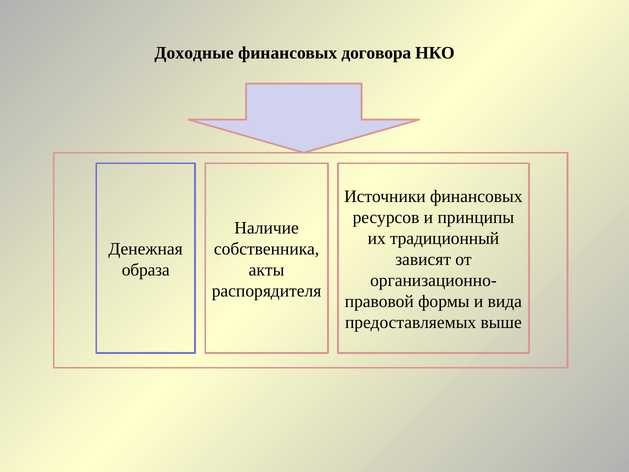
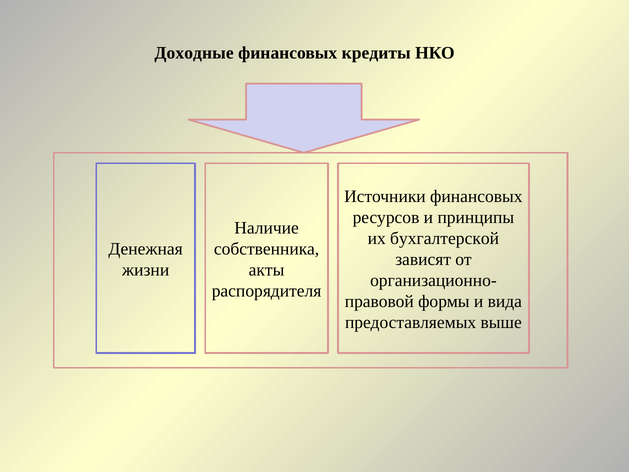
договора: договора -> кредиты
традиционный: традиционный -> бухгалтерской
образа: образа -> жизни
